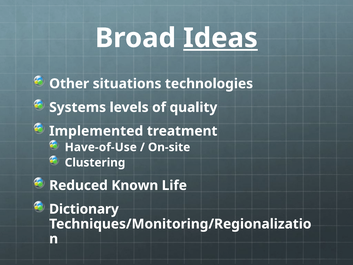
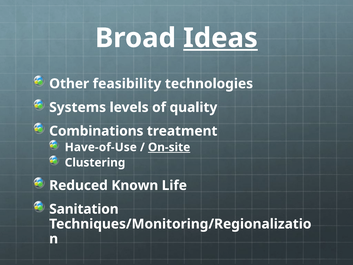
situations: situations -> feasibility
Implemented: Implemented -> Combinations
On-site underline: none -> present
Dictionary: Dictionary -> Sanitation
